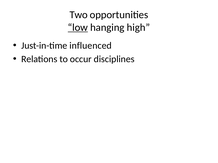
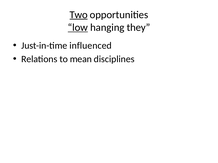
Two underline: none -> present
high: high -> they
occur: occur -> mean
